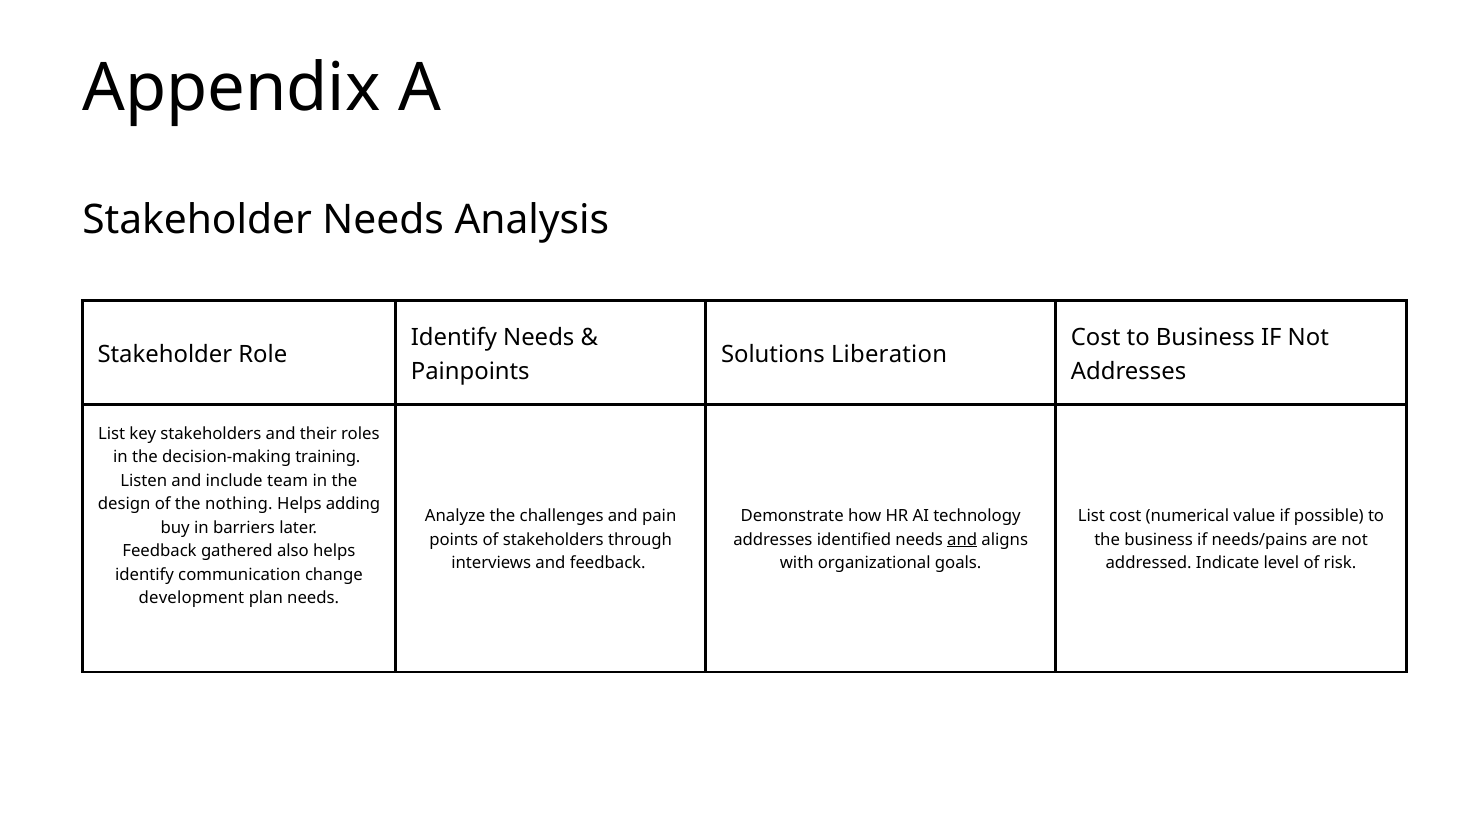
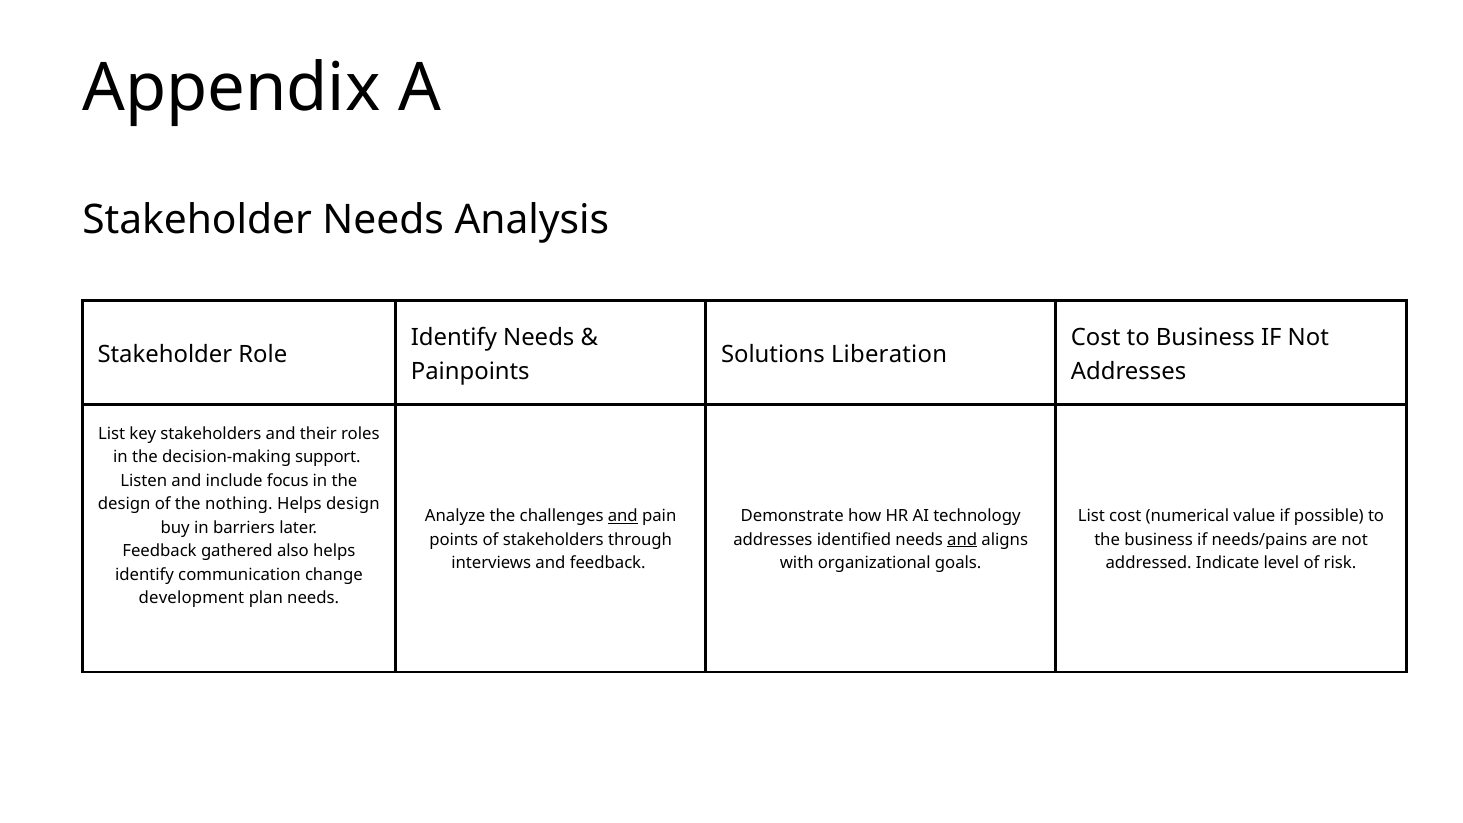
training: training -> support
team: team -> focus
Helps adding: adding -> design
and at (623, 516) underline: none -> present
